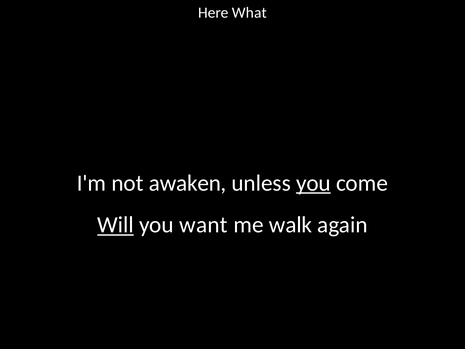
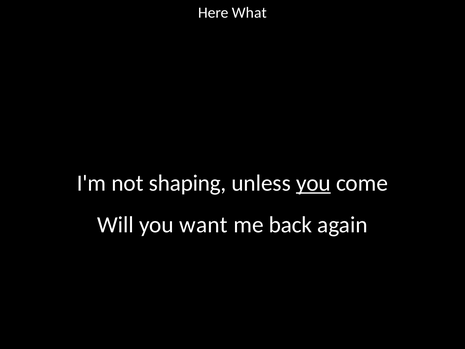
awaken: awaken -> shaping
Will underline: present -> none
walk: walk -> back
